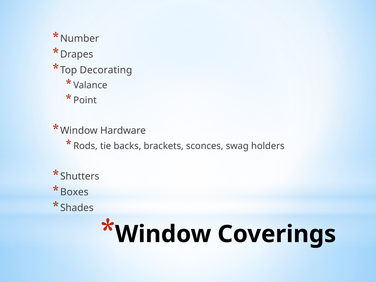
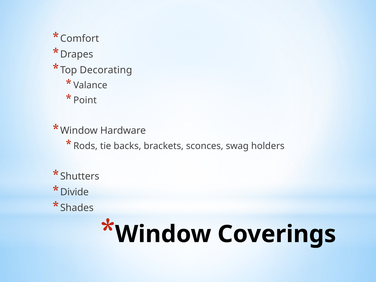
Number: Number -> Comfort
Boxes: Boxes -> Divide
